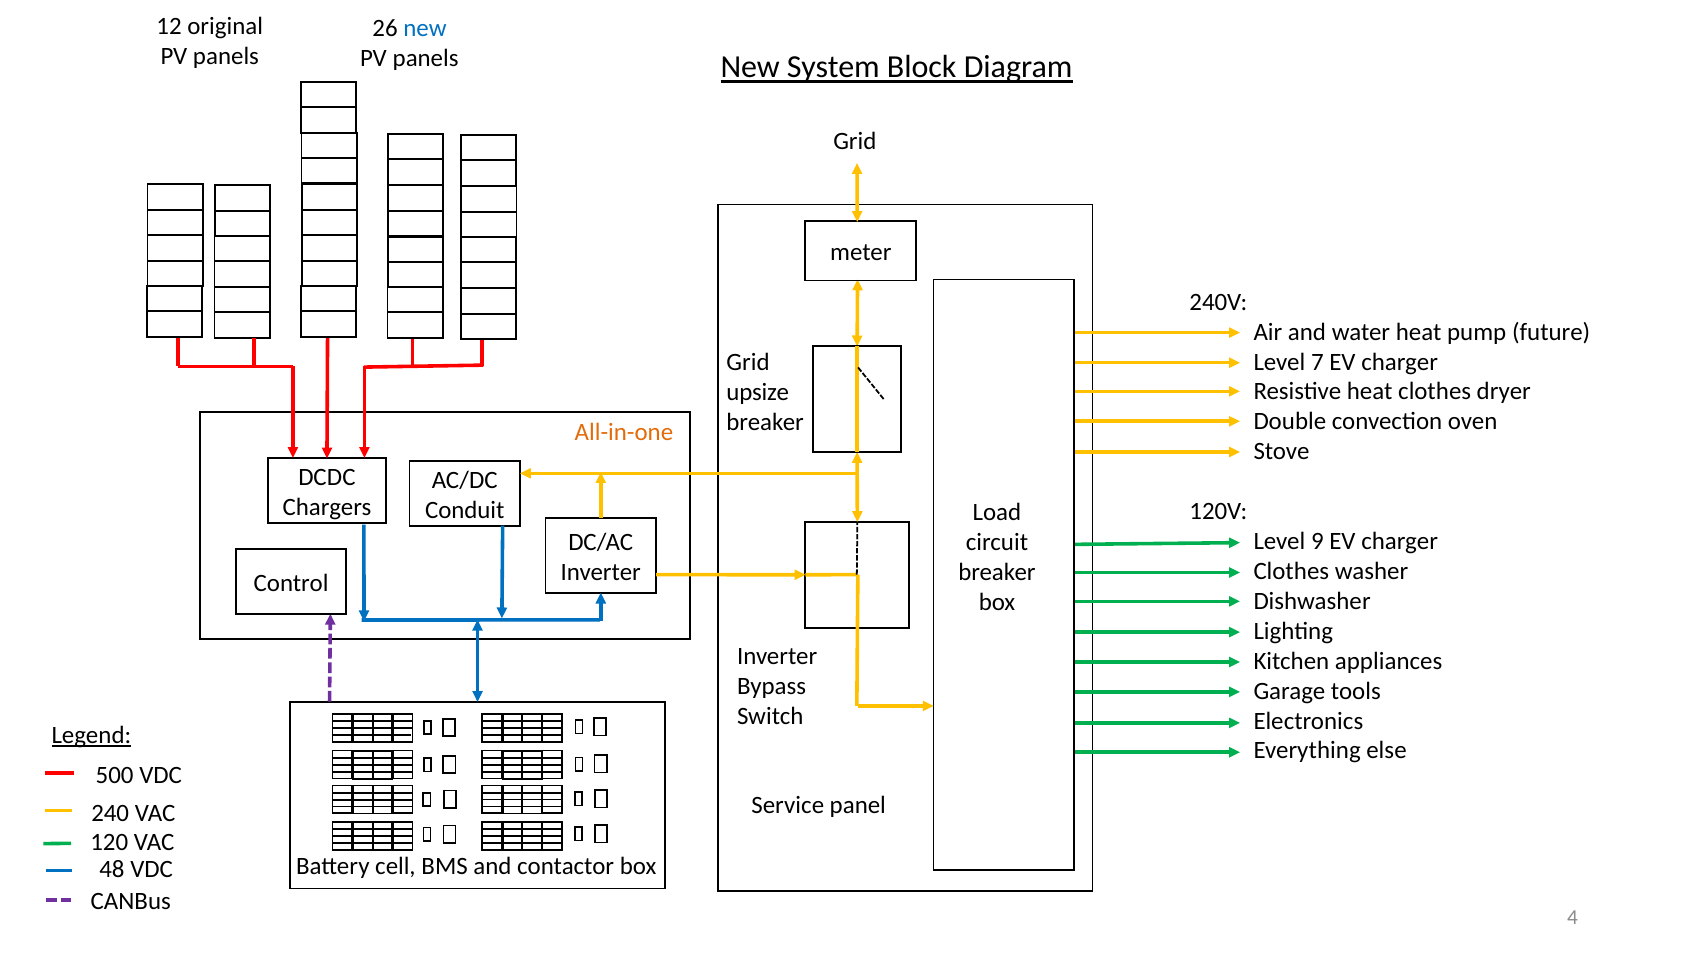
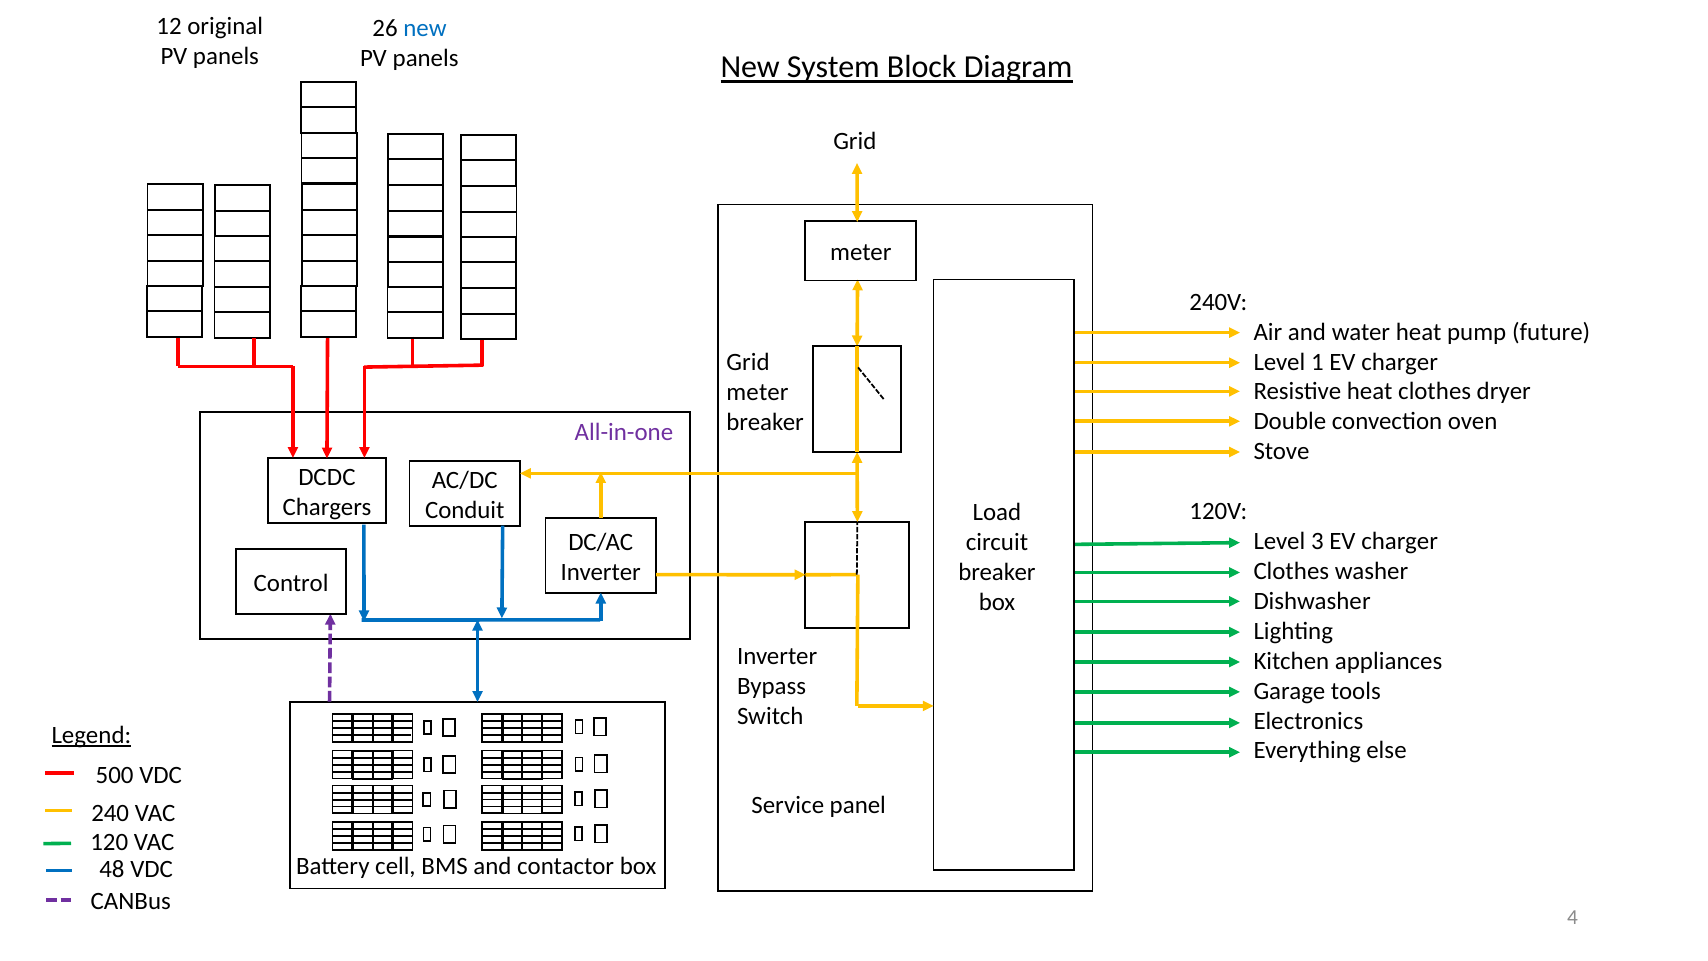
7: 7 -> 1
upsize at (758, 392): upsize -> meter
All-in-one colour: orange -> purple
9: 9 -> 3
